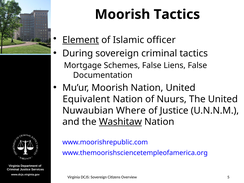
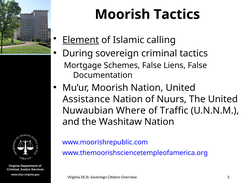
officer: officer -> calling
Equivalent: Equivalent -> Assistance
of Justice: Justice -> Traffic
Washitaw underline: present -> none
